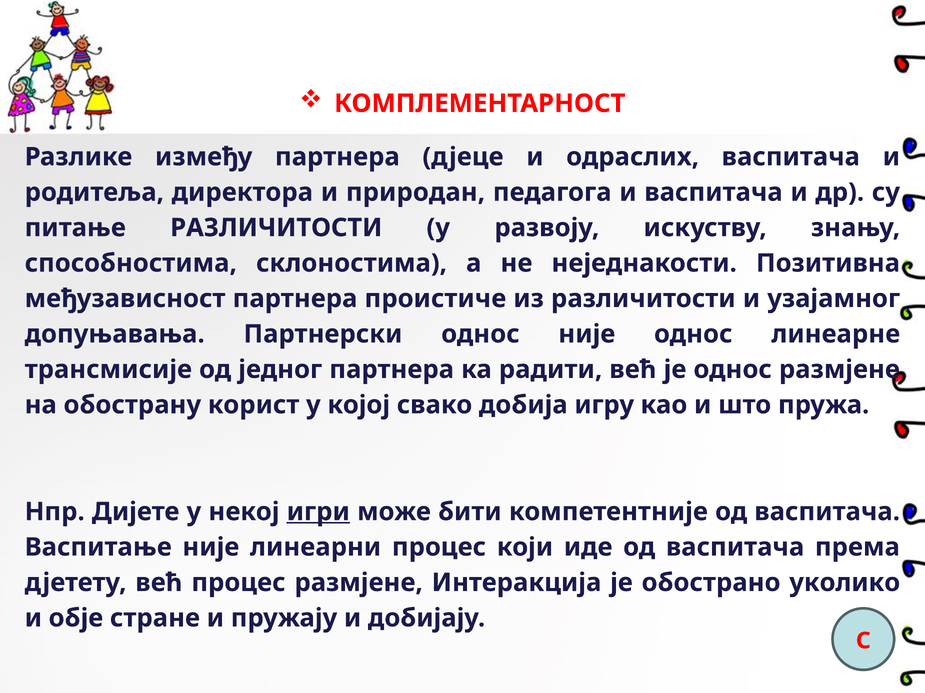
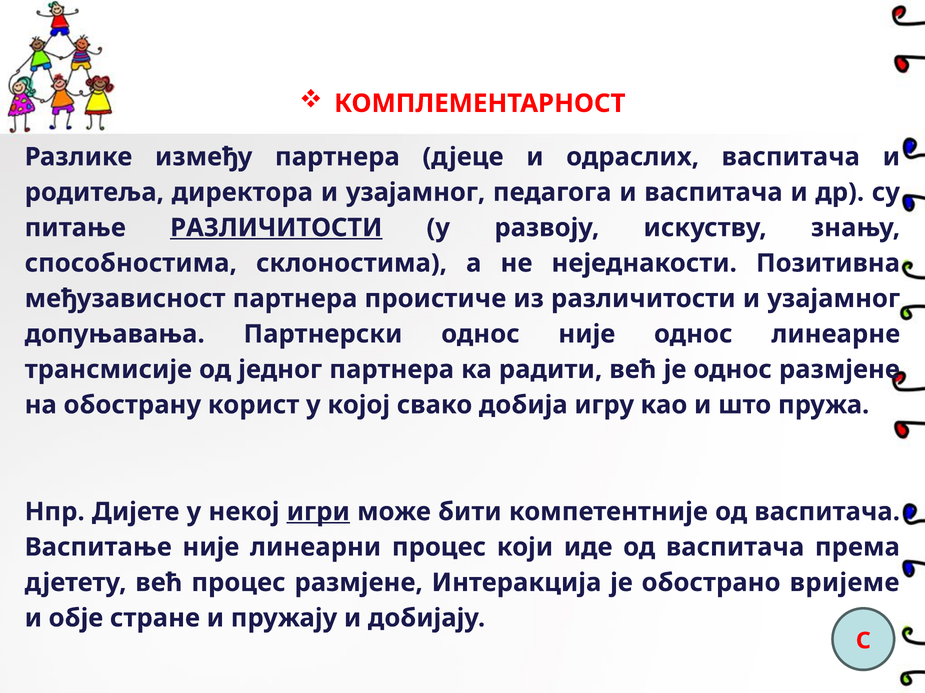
директора и природан: природан -> узајамног
РАЗЛИЧИТОСТИ at (276, 228) underline: none -> present
уколико: уколико -> вријеме
